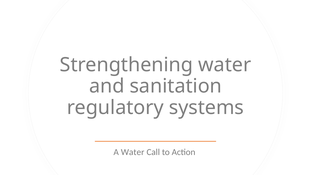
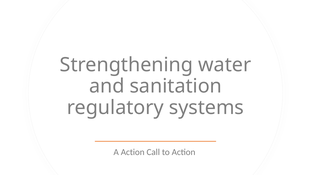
A Water: Water -> Action
